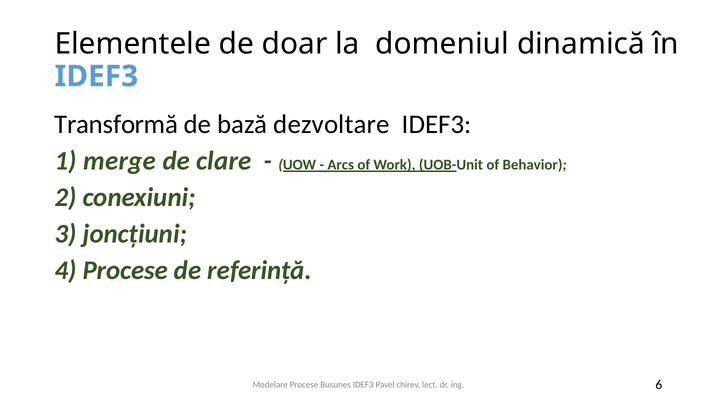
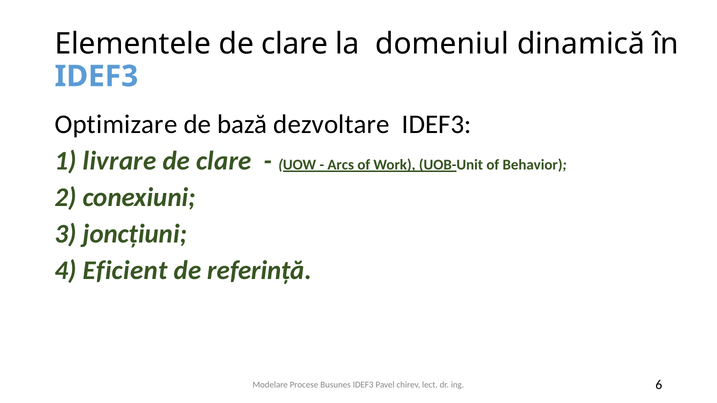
Elementele de doar: doar -> clare
Transformă: Transformă -> Optimizare
merge: merge -> livrare
4 Procese: Procese -> Eficient
